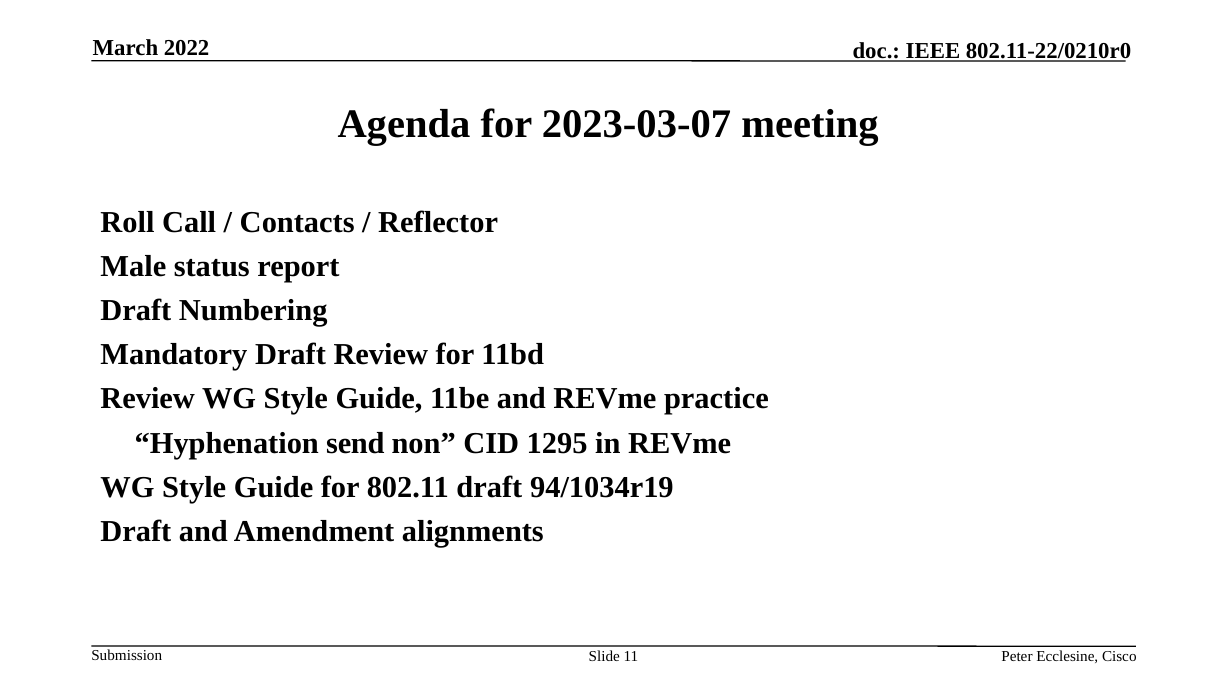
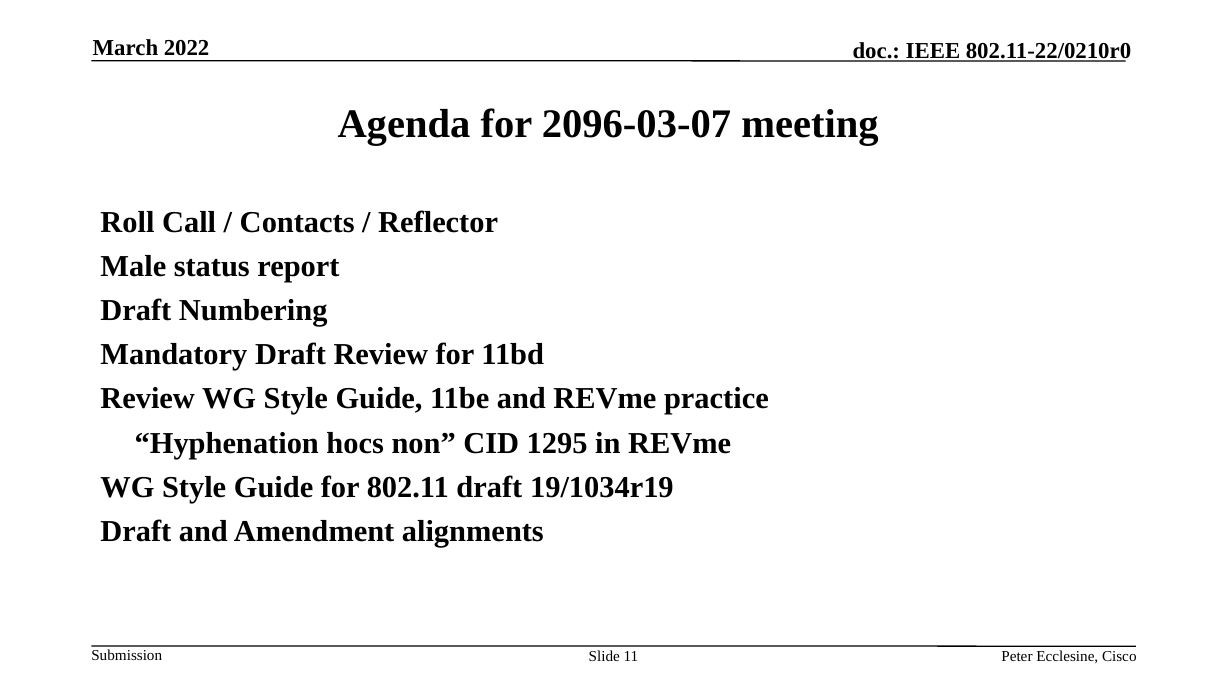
2023-03-07: 2023-03-07 -> 2096-03-07
send: send -> hocs
94/1034r19: 94/1034r19 -> 19/1034r19
